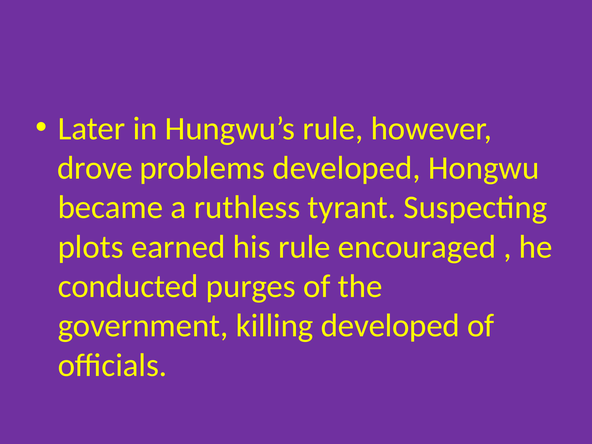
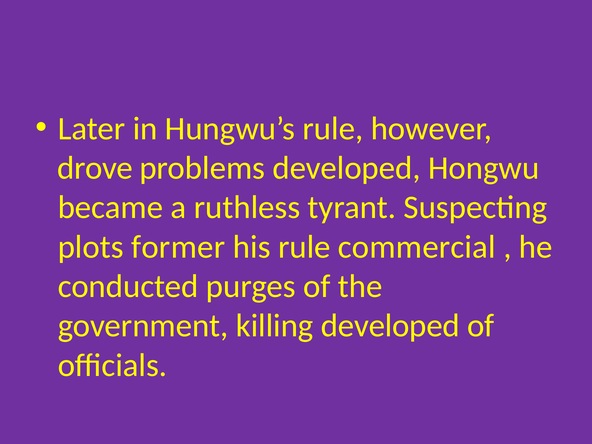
earned: earned -> former
encouraged: encouraged -> commercial
